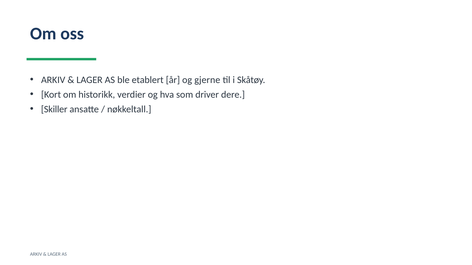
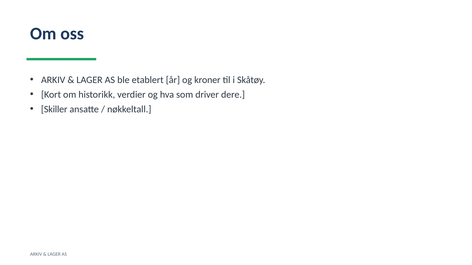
gjerne: gjerne -> kroner
